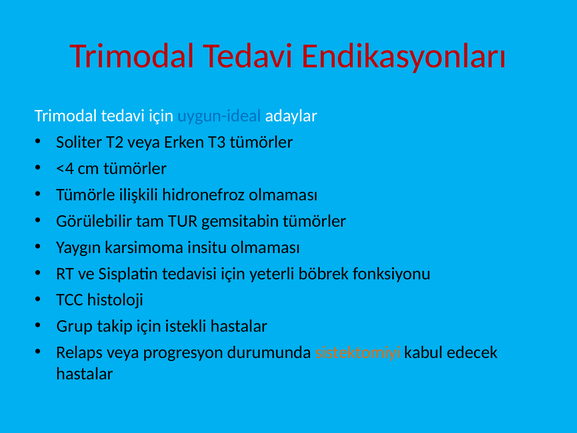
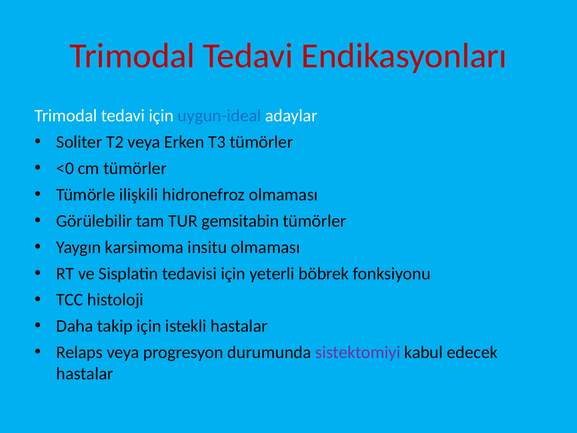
<4: <4 -> <0
Grup: Grup -> Daha
sistektomiyi colour: orange -> purple
